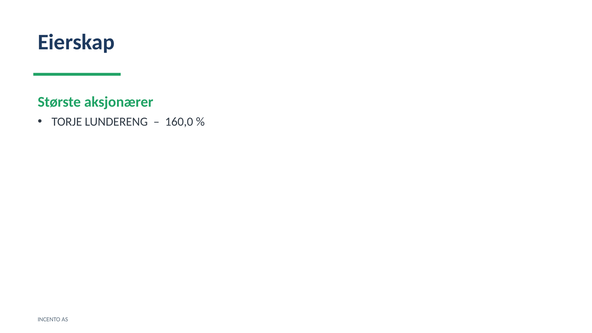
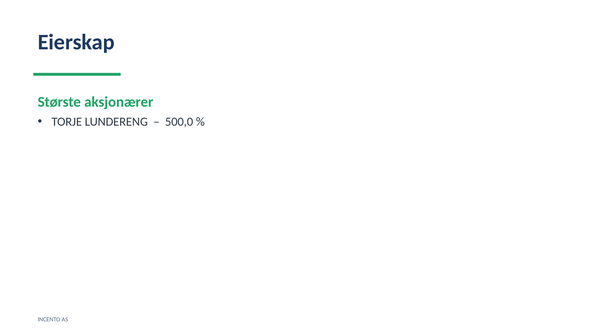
160,0: 160,0 -> 500,0
